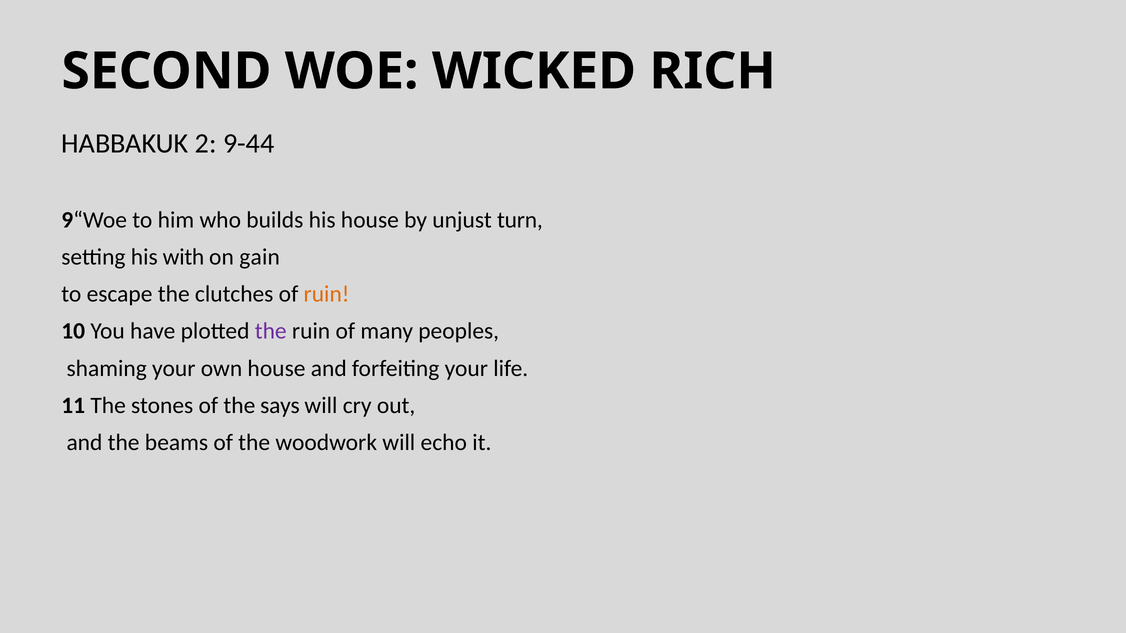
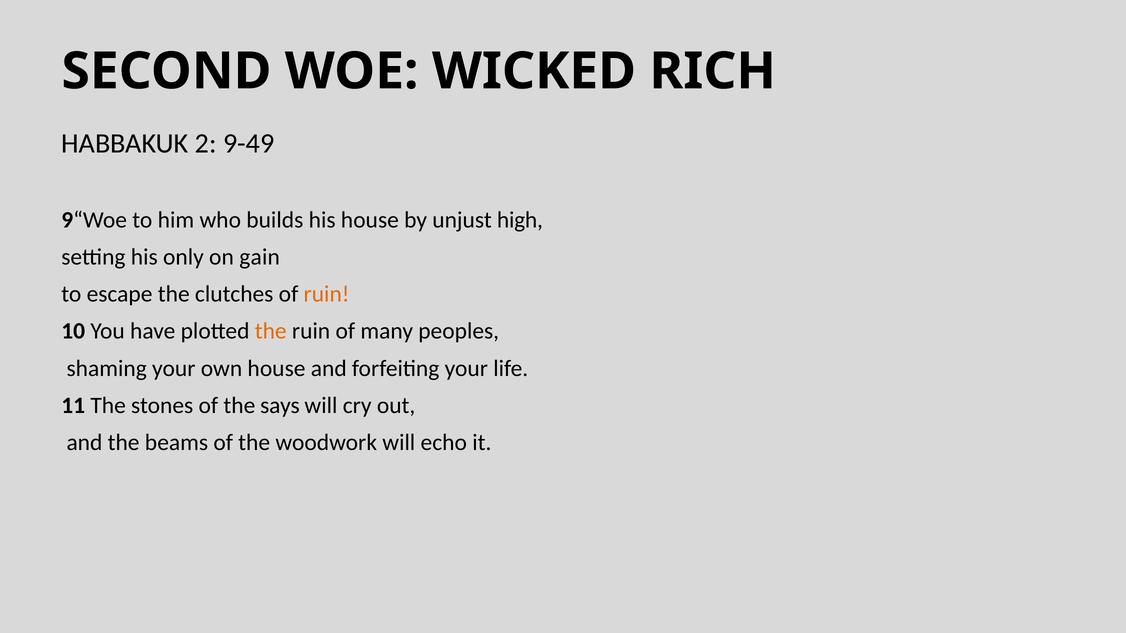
9-44: 9-44 -> 9-49
turn: turn -> high
with: with -> only
the at (271, 331) colour: purple -> orange
